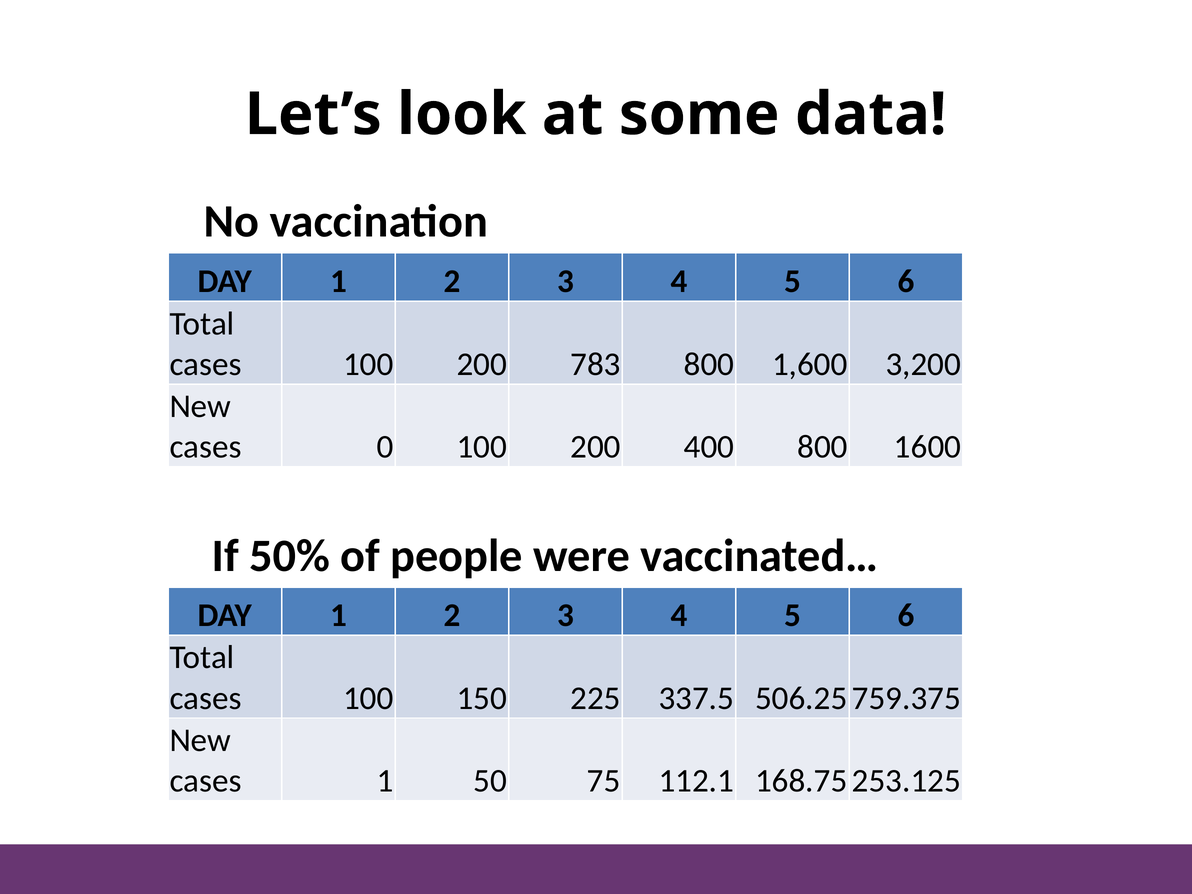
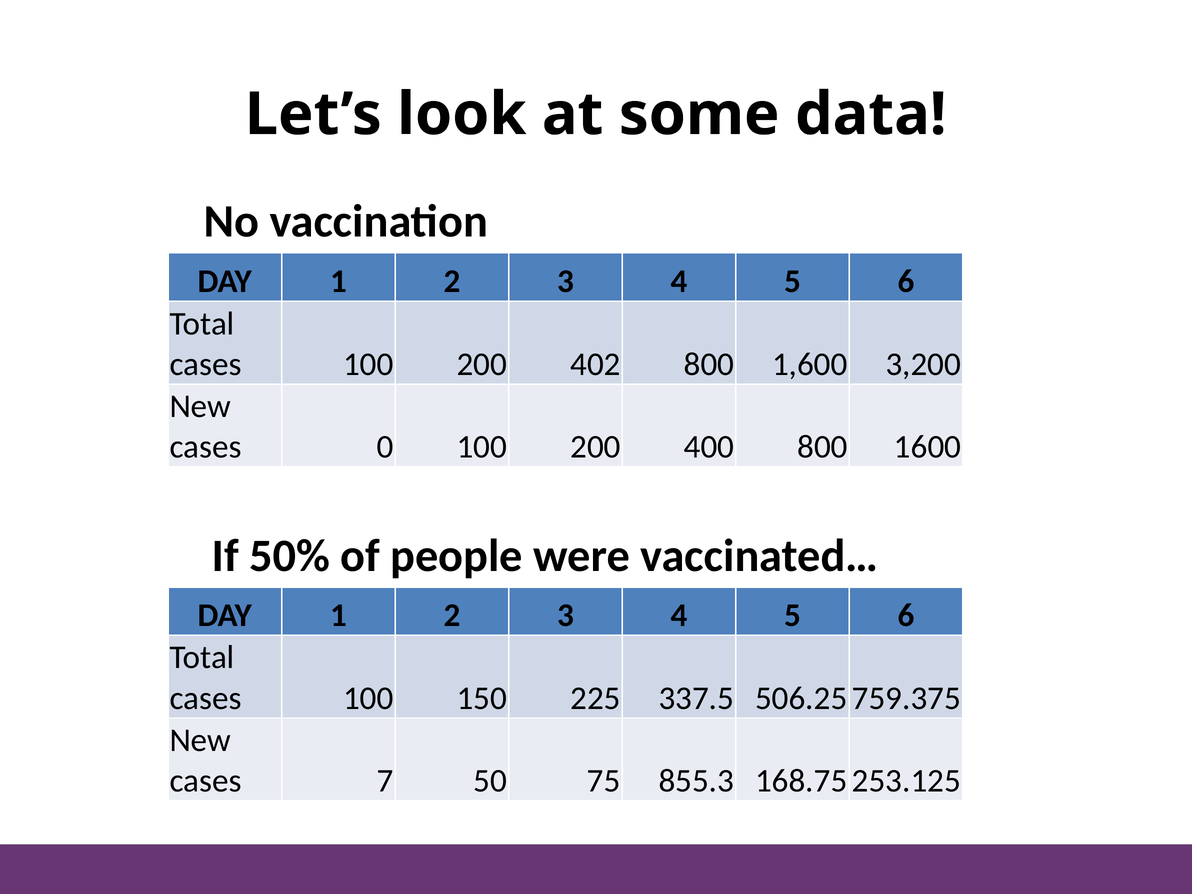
783: 783 -> 402
cases 1: 1 -> 7
112.1: 112.1 -> 855.3
